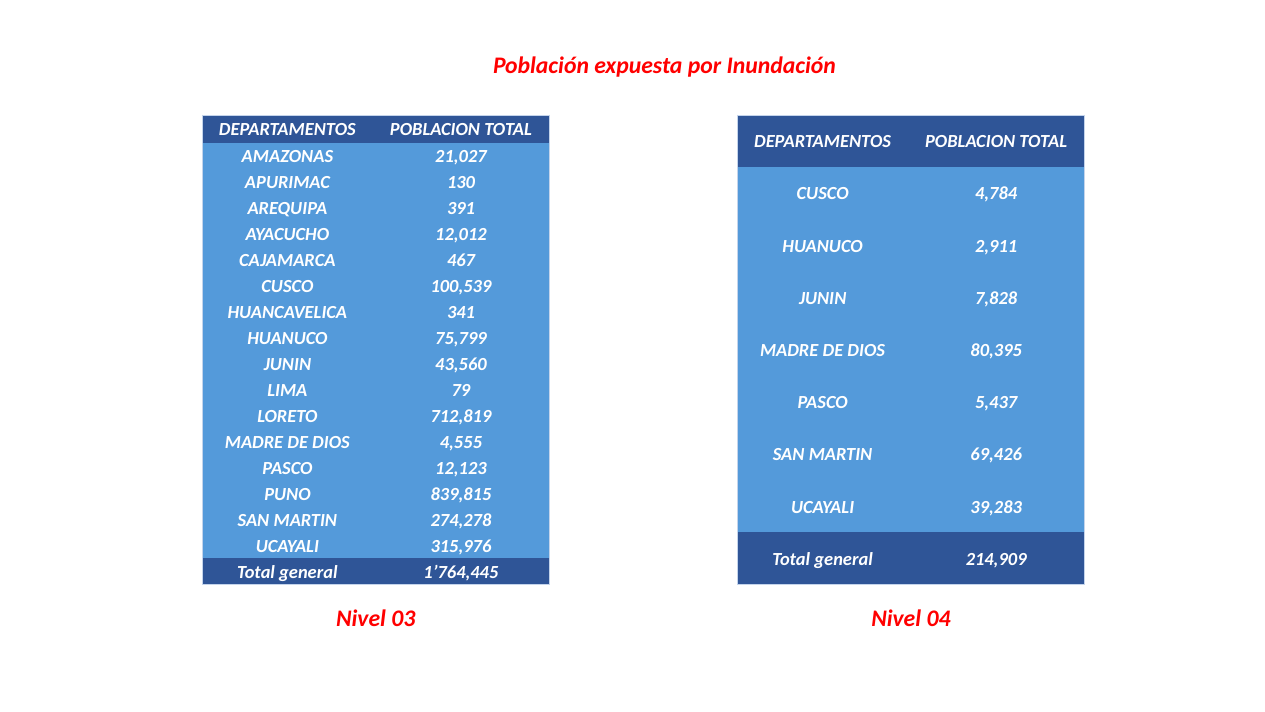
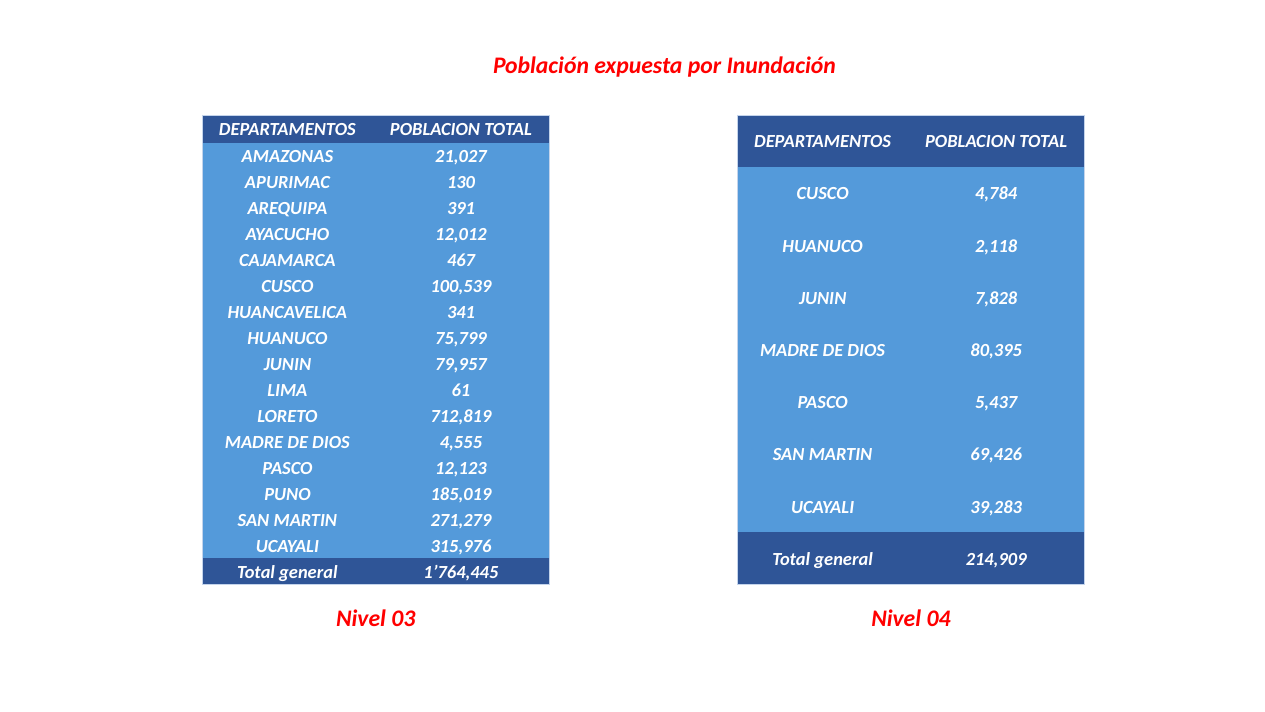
2,911: 2,911 -> 2,118
43,560: 43,560 -> 79,957
79: 79 -> 61
839,815: 839,815 -> 185,019
274,278: 274,278 -> 271,279
